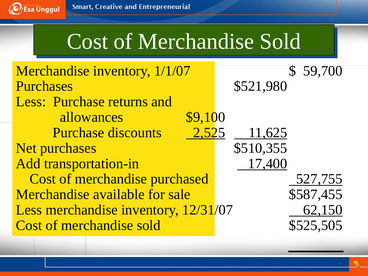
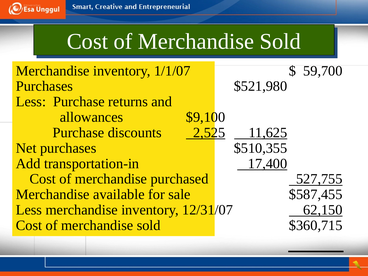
$525,505: $525,505 -> $360,715
